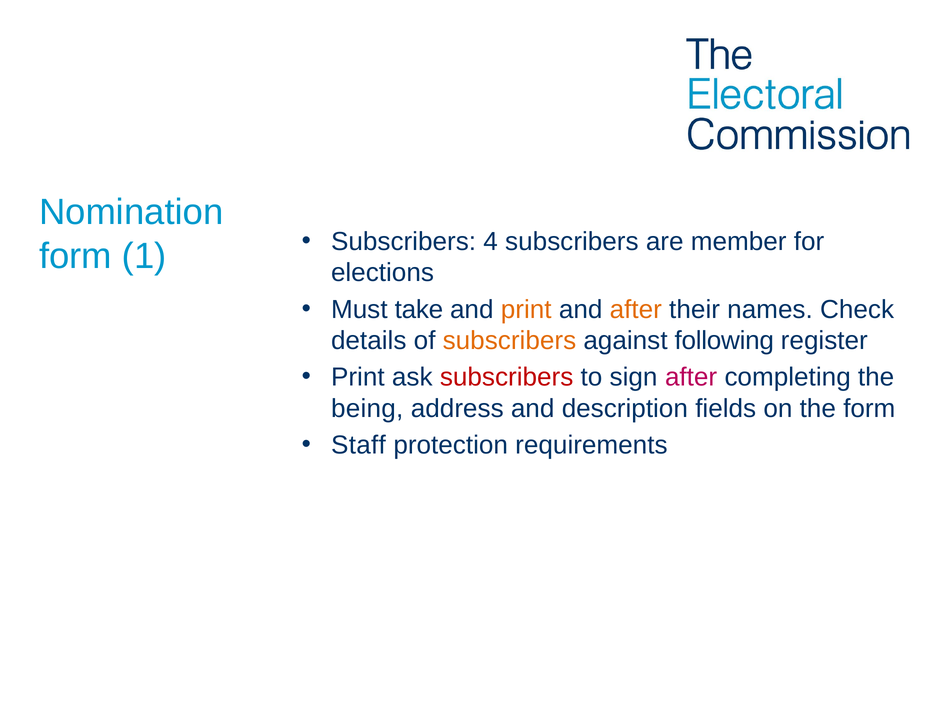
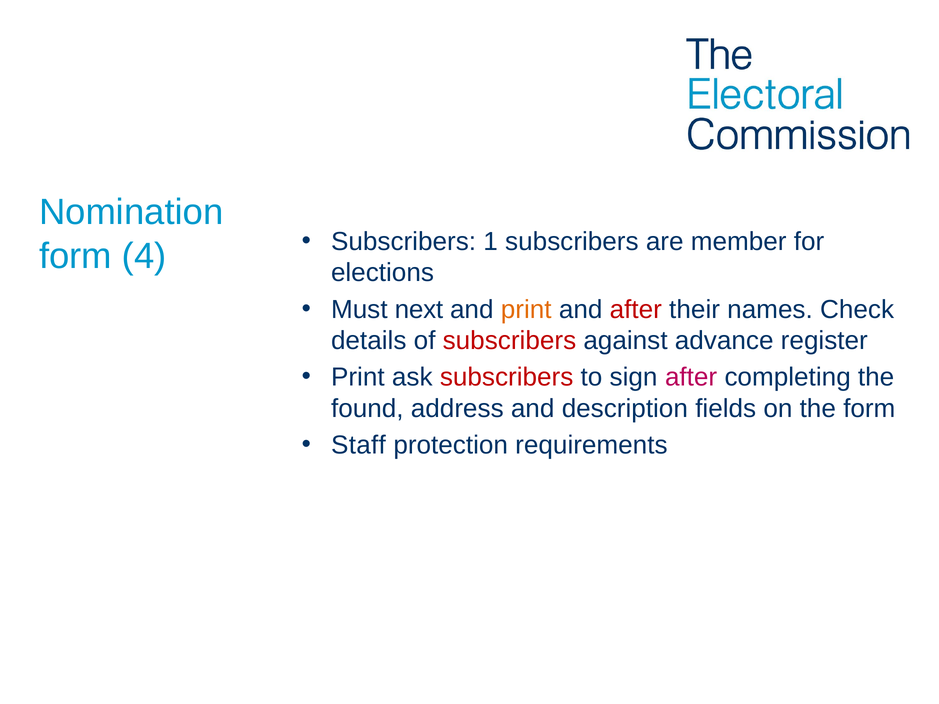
1: 1 -> 4
4: 4 -> 1
take: take -> next
after at (636, 310) colour: orange -> red
subscribers at (509, 341) colour: orange -> red
following: following -> advance
being: being -> found
